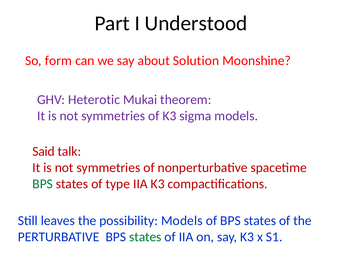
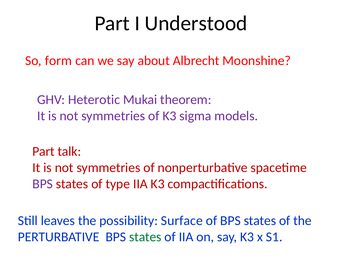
Solution: Solution -> Albrecht
Said at (44, 151): Said -> Part
BPS at (43, 184) colour: green -> purple
possibility Models: Models -> Surface
